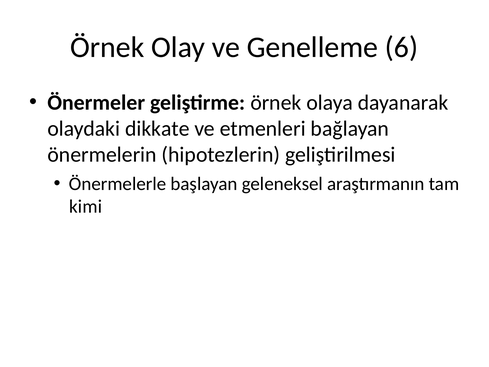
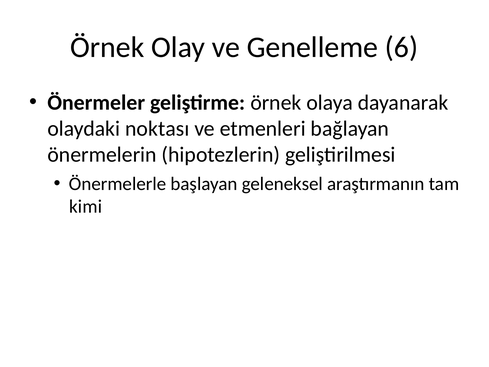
dikkate: dikkate -> noktası
